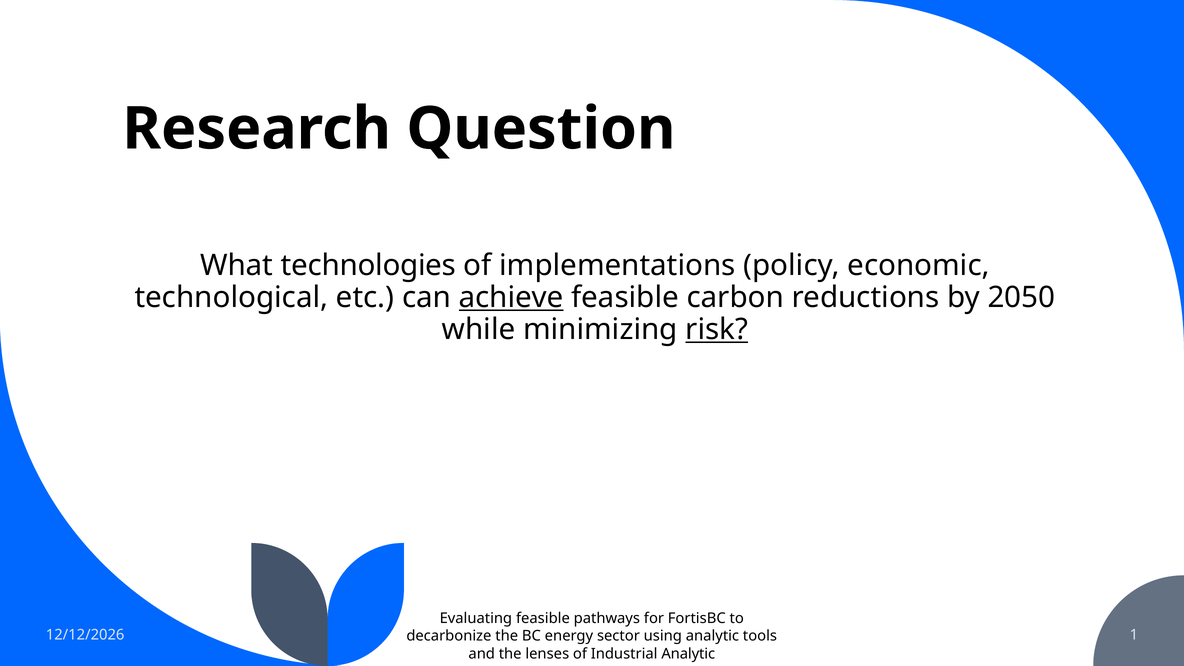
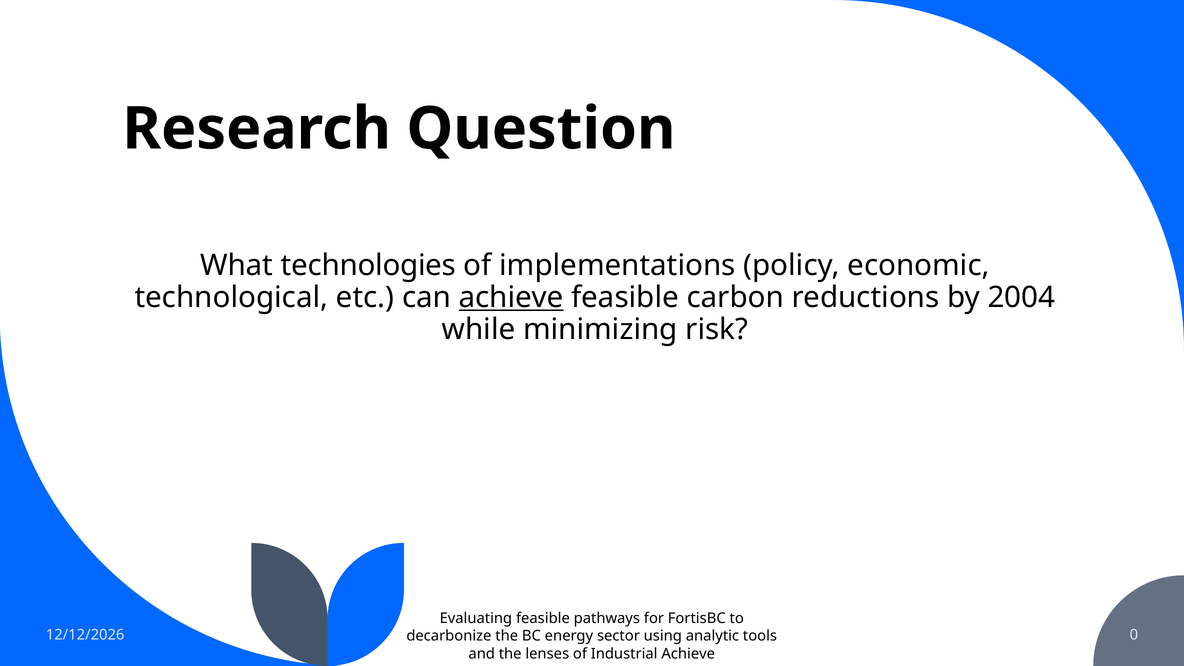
2050: 2050 -> 2004
risk underline: present -> none
1: 1 -> 0
Industrial Analytic: Analytic -> Achieve
